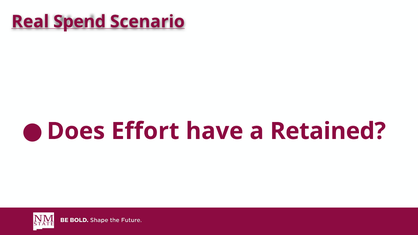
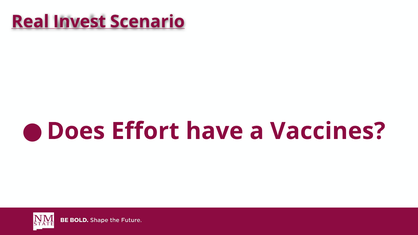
Spend: Spend -> Invest
Retained: Retained -> Vaccines
